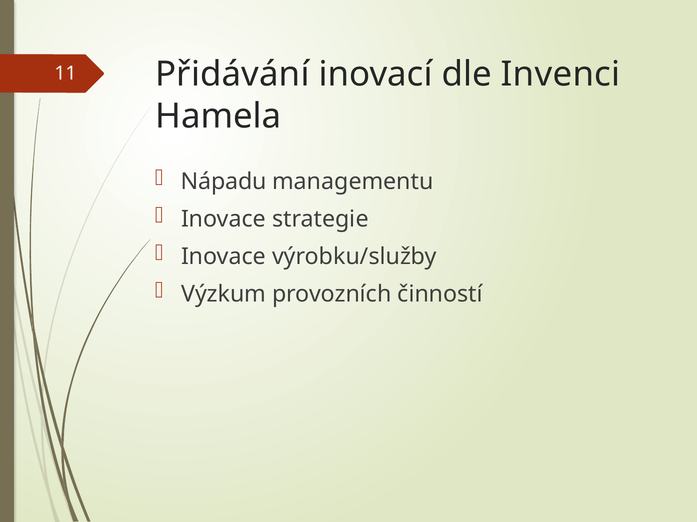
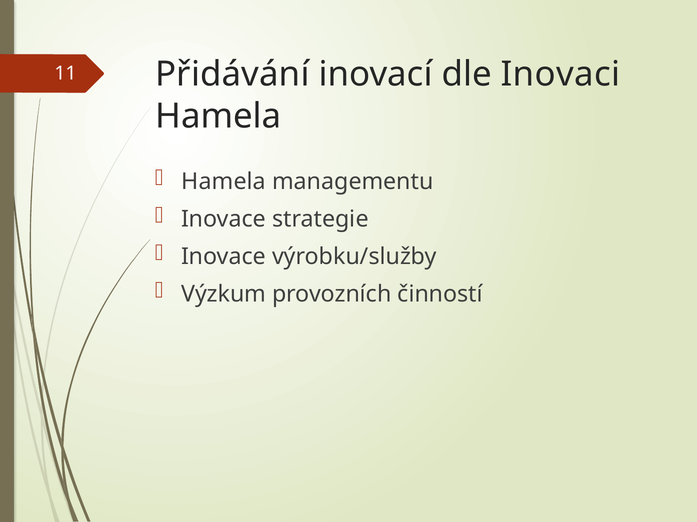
Invenci: Invenci -> Inovaci
Nápadu at (224, 182): Nápadu -> Hamela
